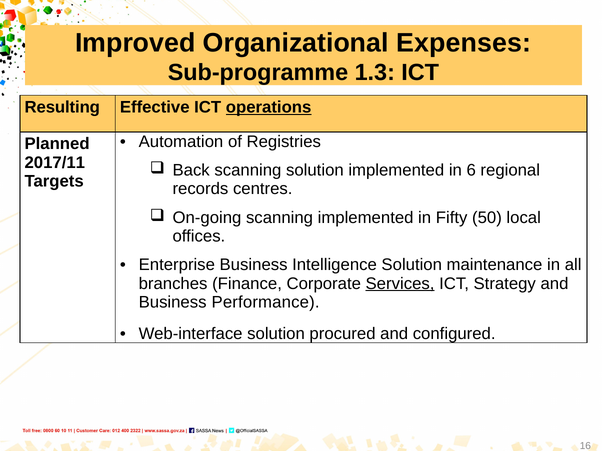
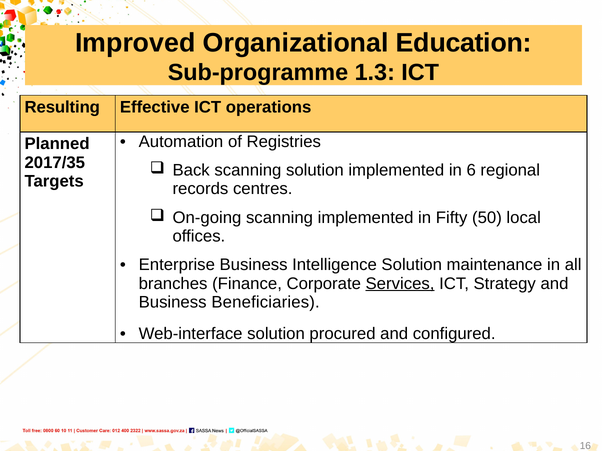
Expenses: Expenses -> Education
operations underline: present -> none
2017/11: 2017/11 -> 2017/35
Performance: Performance -> Beneficiaries
